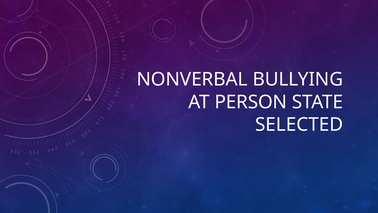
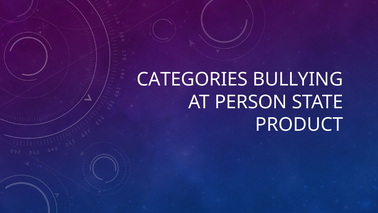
NONVERBAL: NONVERBAL -> CATEGORIES
SELECTED: SELECTED -> PRODUCT
